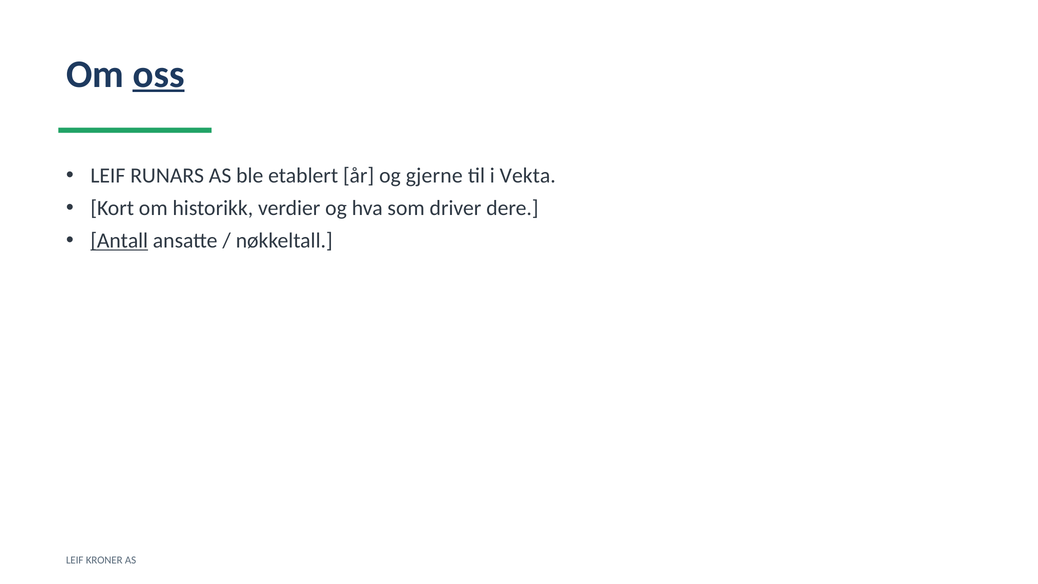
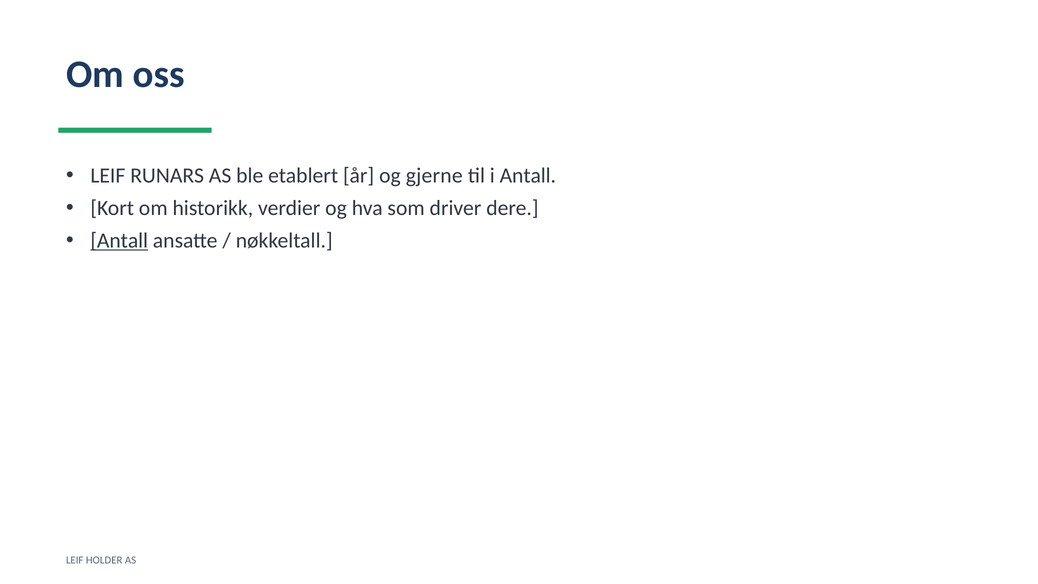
oss underline: present -> none
i Vekta: Vekta -> Antall
KRONER: KRONER -> HOLDER
